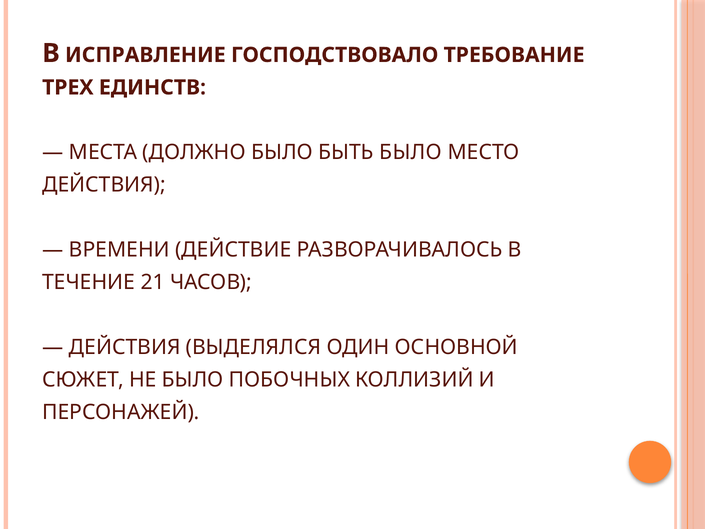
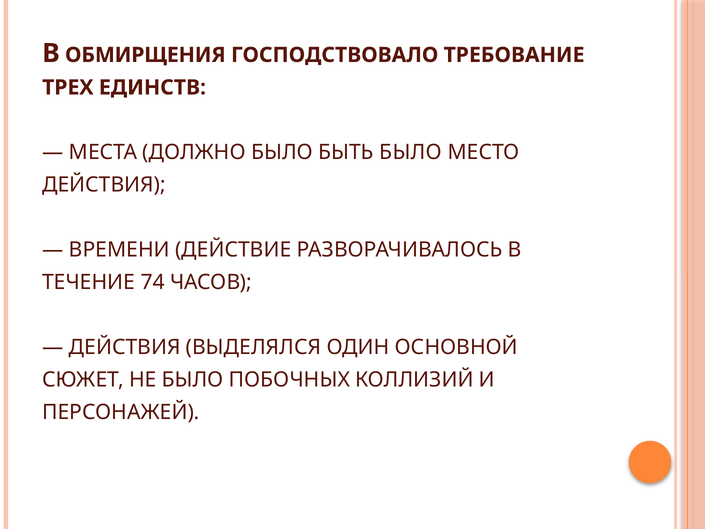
ИСПРАВЛЕНИЕ: ИСПРАВЛЕНИЕ -> ОБМИРЩЕНИЯ
21: 21 -> 74
